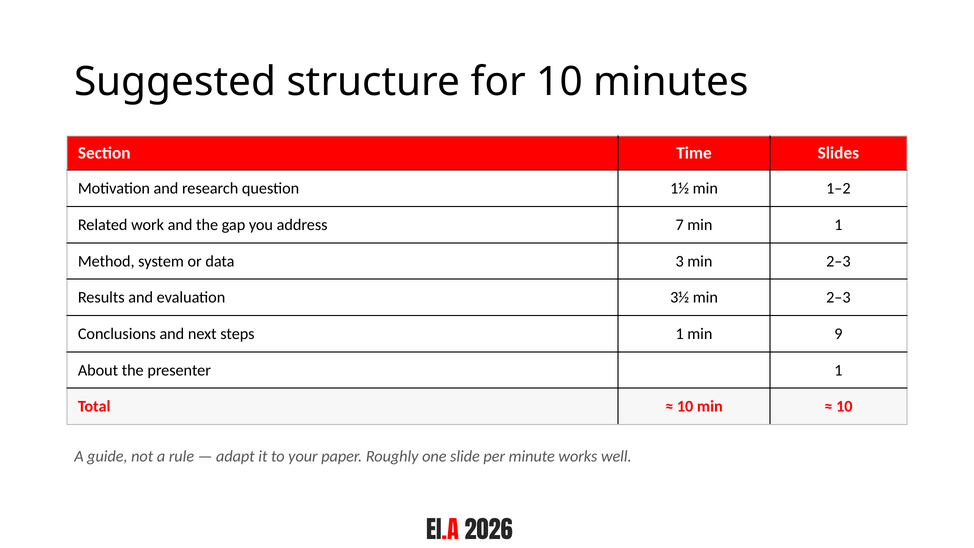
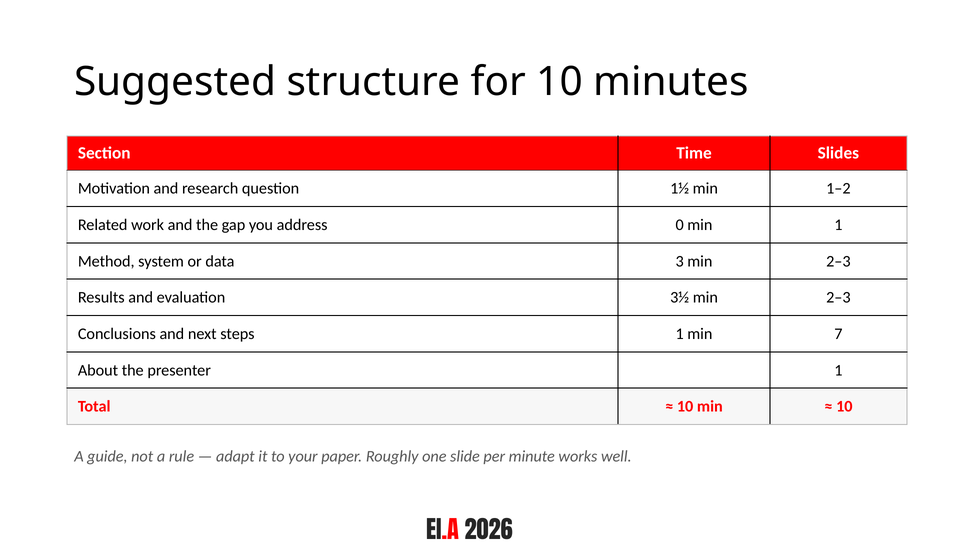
7: 7 -> 0
9: 9 -> 7
